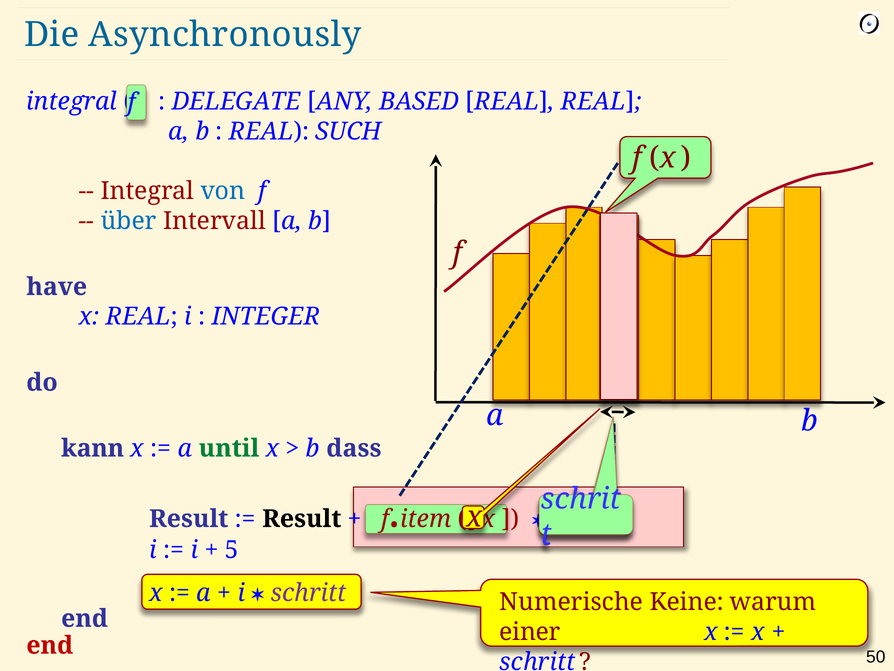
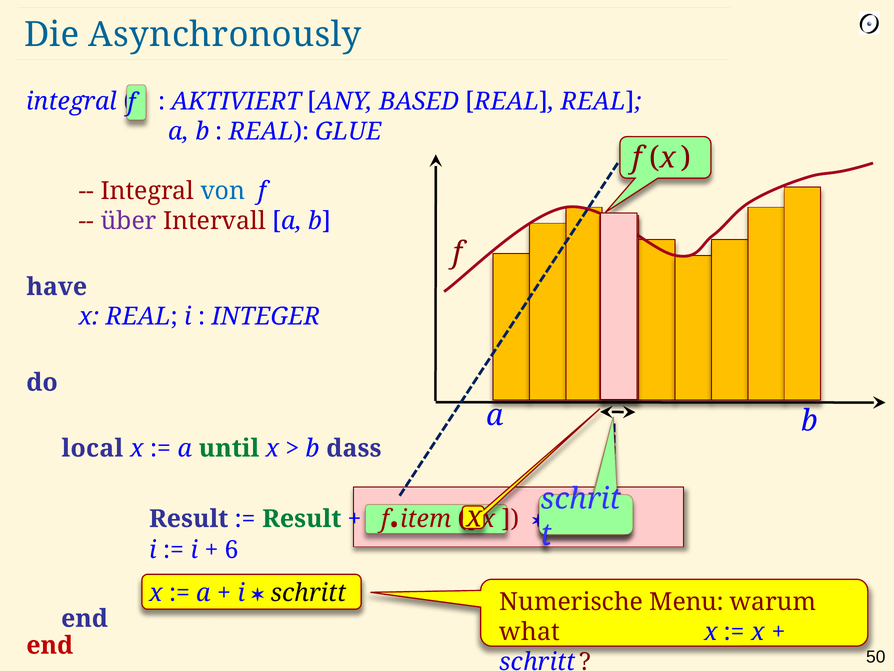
DELEGATE: DELEGATE -> AKTIVIERT
SUCH: SUCH -> GLUE
über colour: blue -> purple
kann: kann -> local
Result at (302, 518) colour: black -> green
5: 5 -> 6
schritt at (309, 593) colour: purple -> black
Keine: Keine -> Menu
einer: einer -> what
